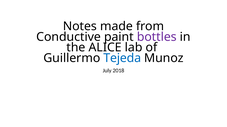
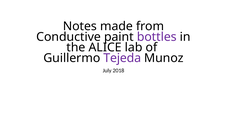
Tejeda colour: blue -> purple
